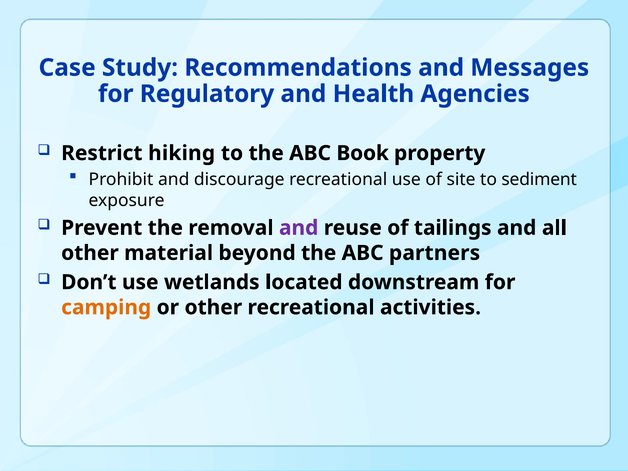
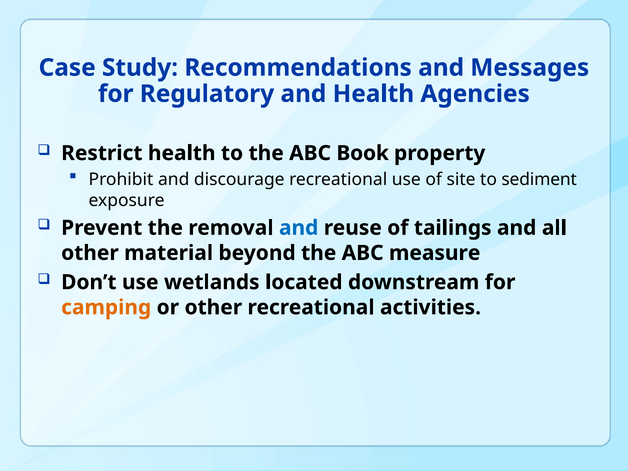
Restrict hiking: hiking -> health
and at (299, 228) colour: purple -> blue
partners: partners -> measure
